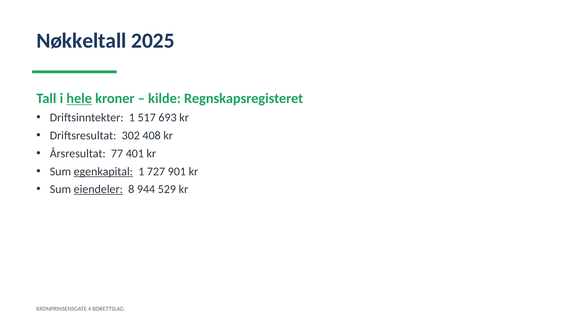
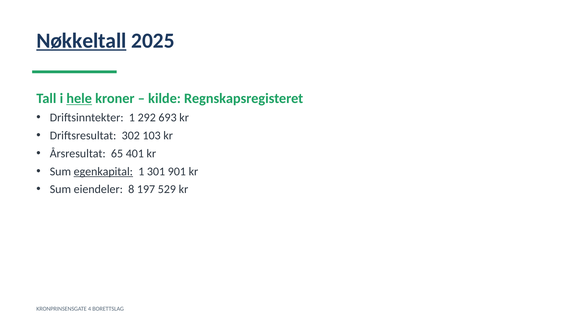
Nøkkeltall underline: none -> present
517: 517 -> 292
408: 408 -> 103
77: 77 -> 65
727: 727 -> 301
eiendeler underline: present -> none
944: 944 -> 197
